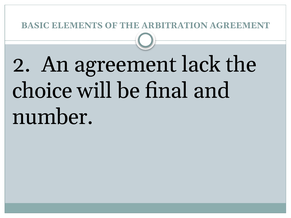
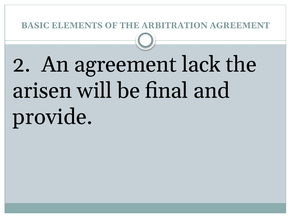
choice: choice -> arisen
number: number -> provide
